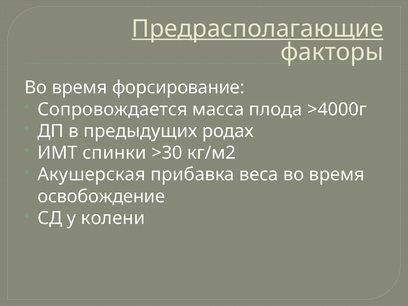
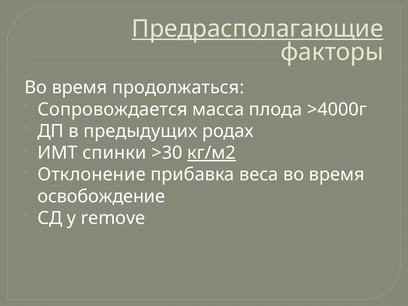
форсирование: форсирование -> продолжаться
кг/м2 underline: none -> present
Акушерская: Акушерская -> Отклонение
колени: колени -> remove
